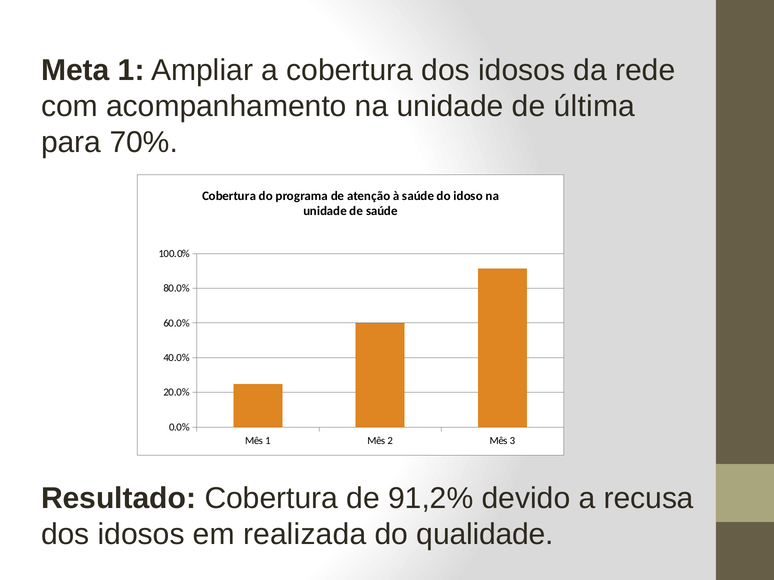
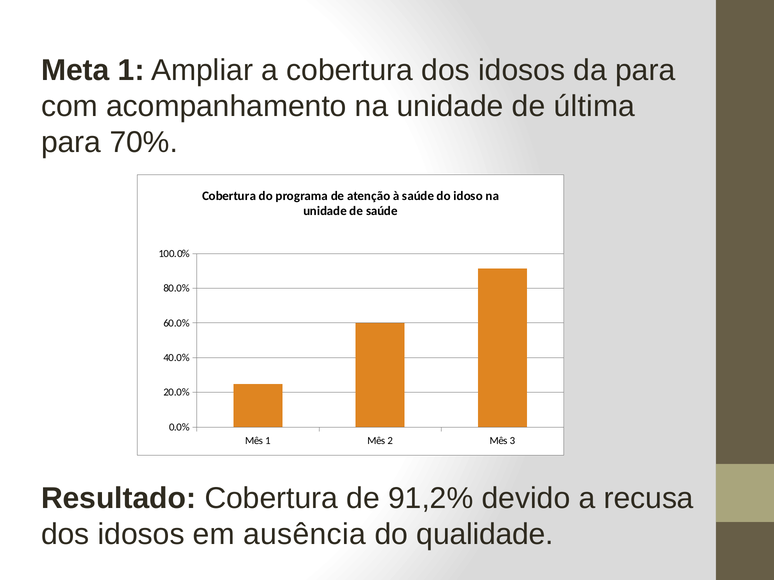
da rede: rede -> para
realizada: realizada -> ausência
